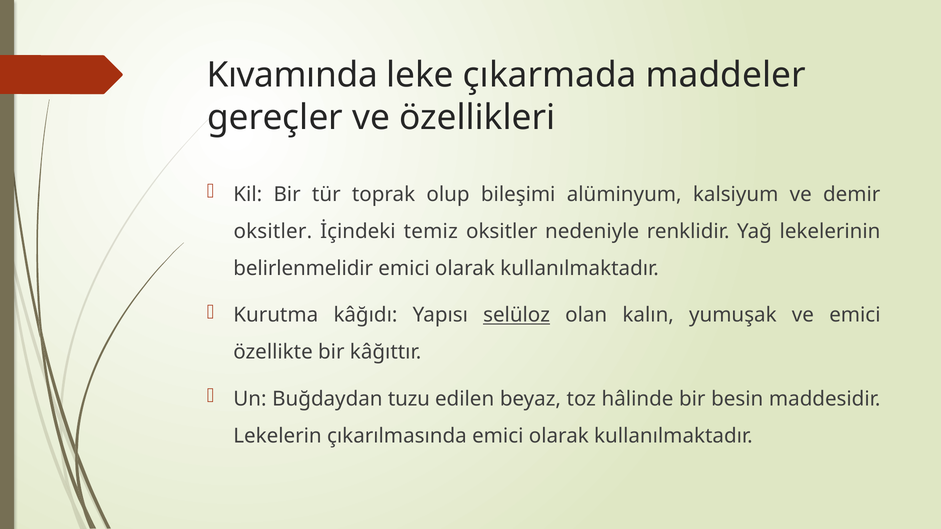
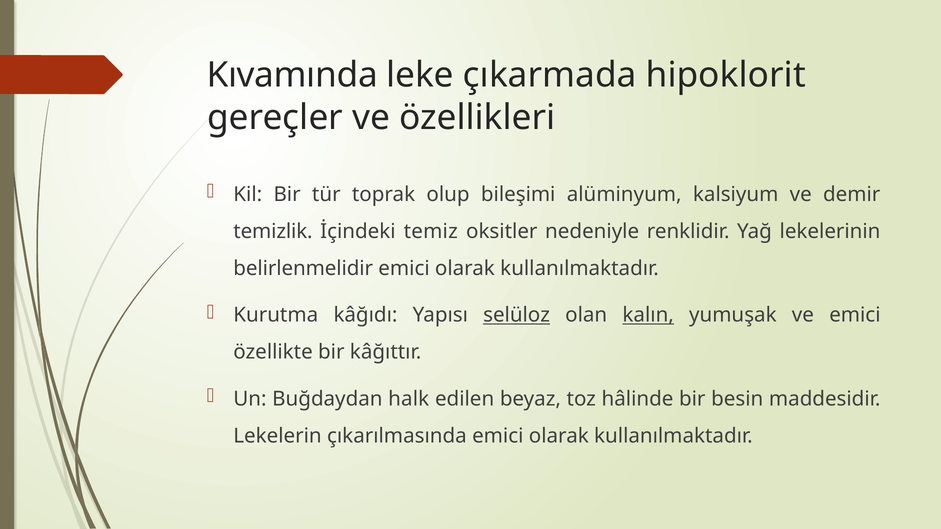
maddeler: maddeler -> hipoklorit
oksitler at (273, 231): oksitler -> temizlik
kalın underline: none -> present
tuzu: tuzu -> halk
